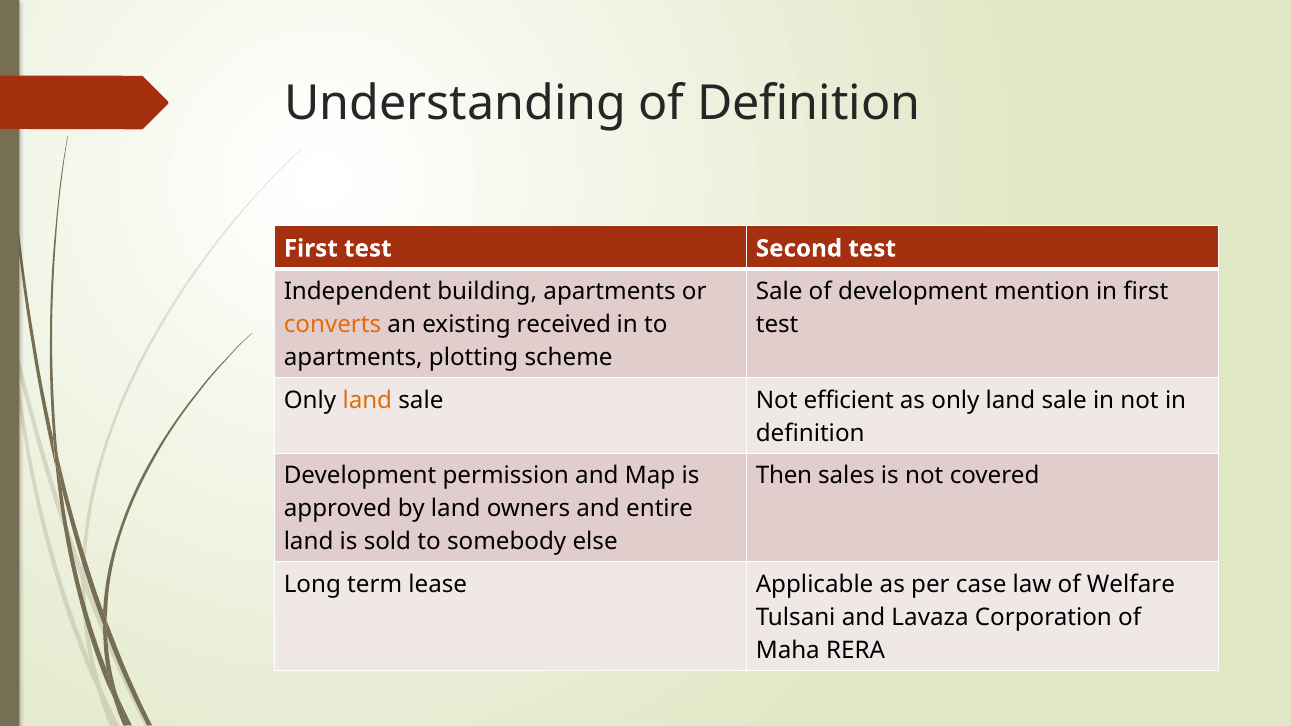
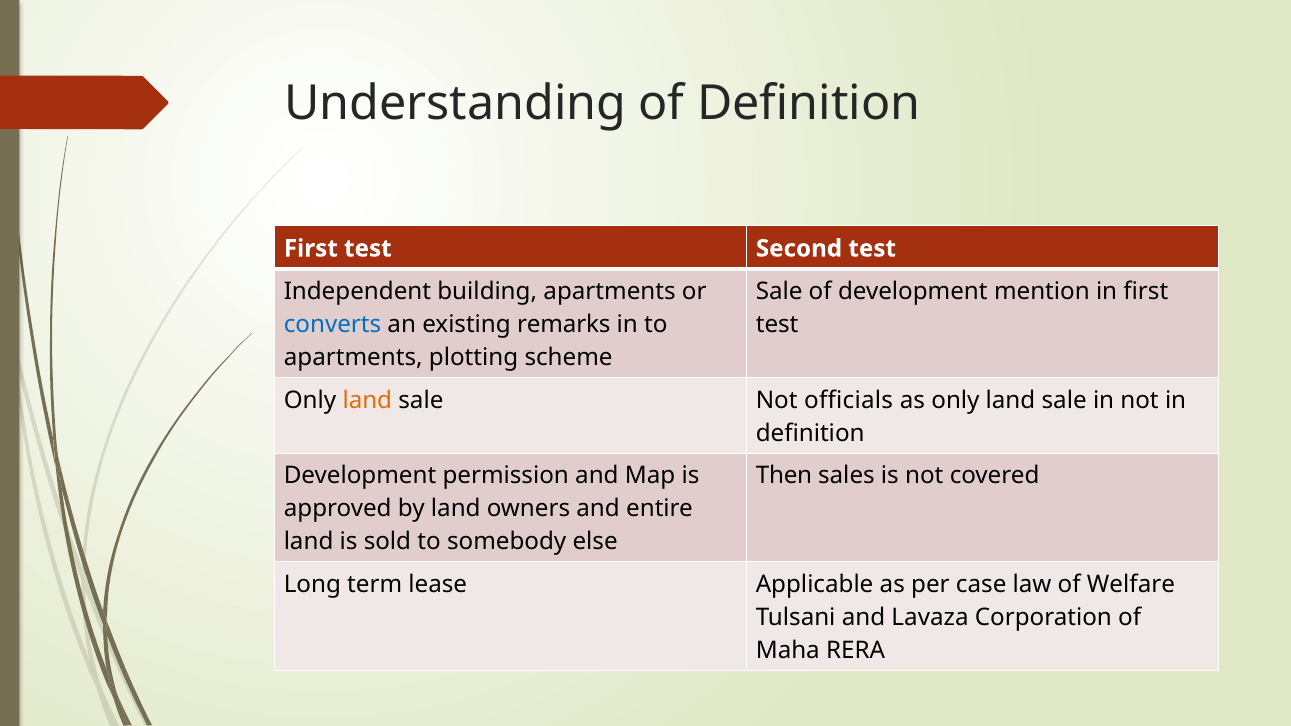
converts colour: orange -> blue
received: received -> remarks
efficient: efficient -> officials
